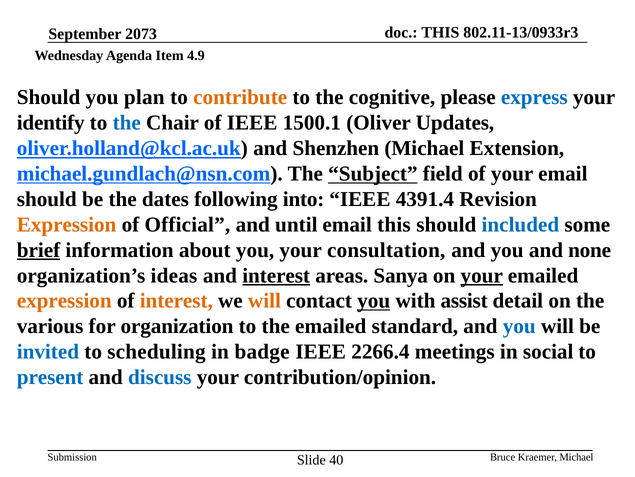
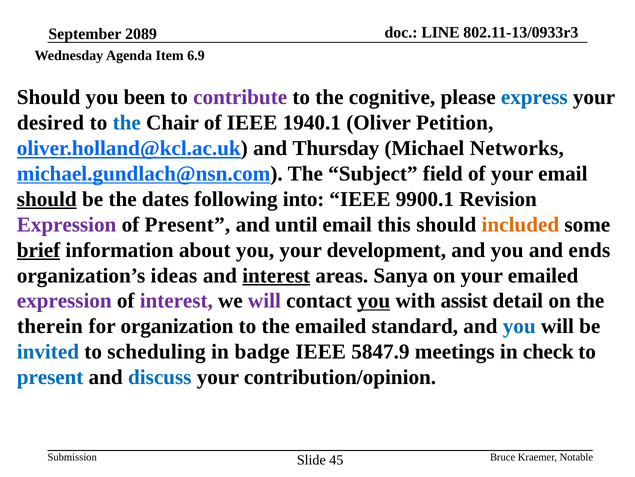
THIS at (440, 32): THIS -> LINE
2073: 2073 -> 2089
4.9: 4.9 -> 6.9
plan: plan -> been
contribute colour: orange -> purple
identify: identify -> desired
1500.1: 1500.1 -> 1940.1
Updates: Updates -> Petition
Shenzhen: Shenzhen -> Thursday
Extension: Extension -> Networks
Subject underline: present -> none
should at (47, 199) underline: none -> present
4391.4: 4391.4 -> 9900.1
Expression at (67, 224) colour: orange -> purple
of Official: Official -> Present
included colour: blue -> orange
consultation: consultation -> development
none: none -> ends
your at (482, 275) underline: present -> none
expression at (64, 301) colour: orange -> purple
interest at (176, 301) colour: orange -> purple
will at (264, 301) colour: orange -> purple
various: various -> therein
2266.4: 2266.4 -> 5847.9
social: social -> check
Kraemer Michael: Michael -> Notable
40: 40 -> 45
